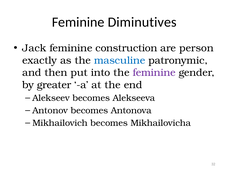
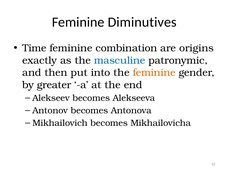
Jack: Jack -> Time
construction: construction -> combination
person: person -> origins
feminine at (154, 72) colour: purple -> orange
